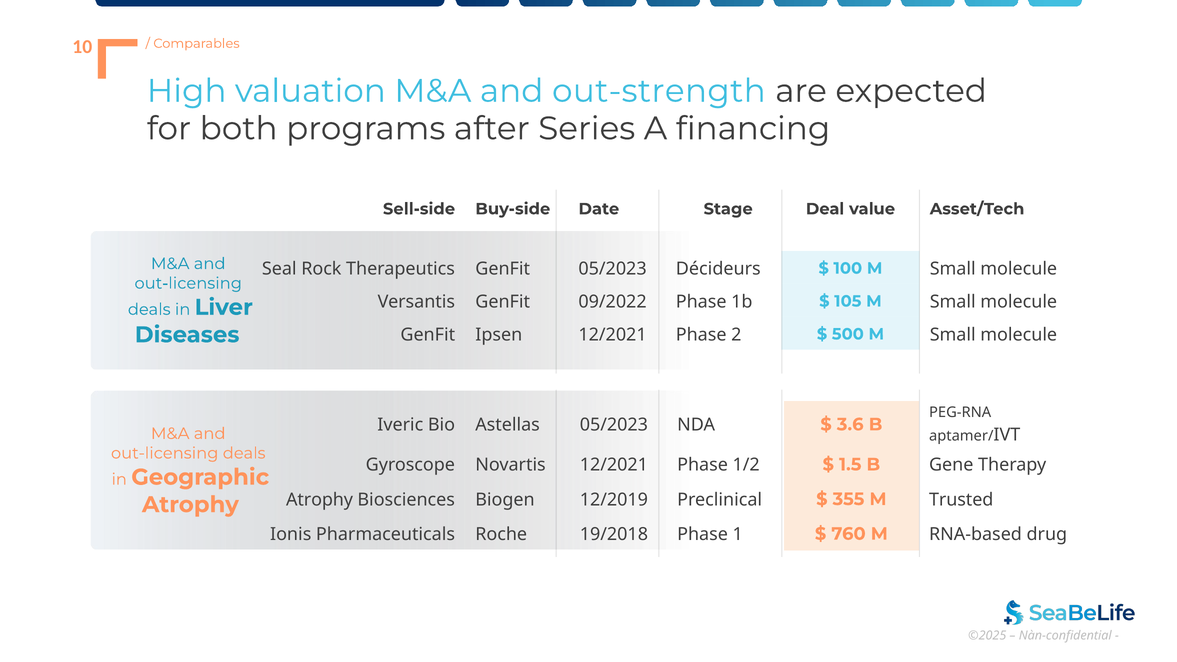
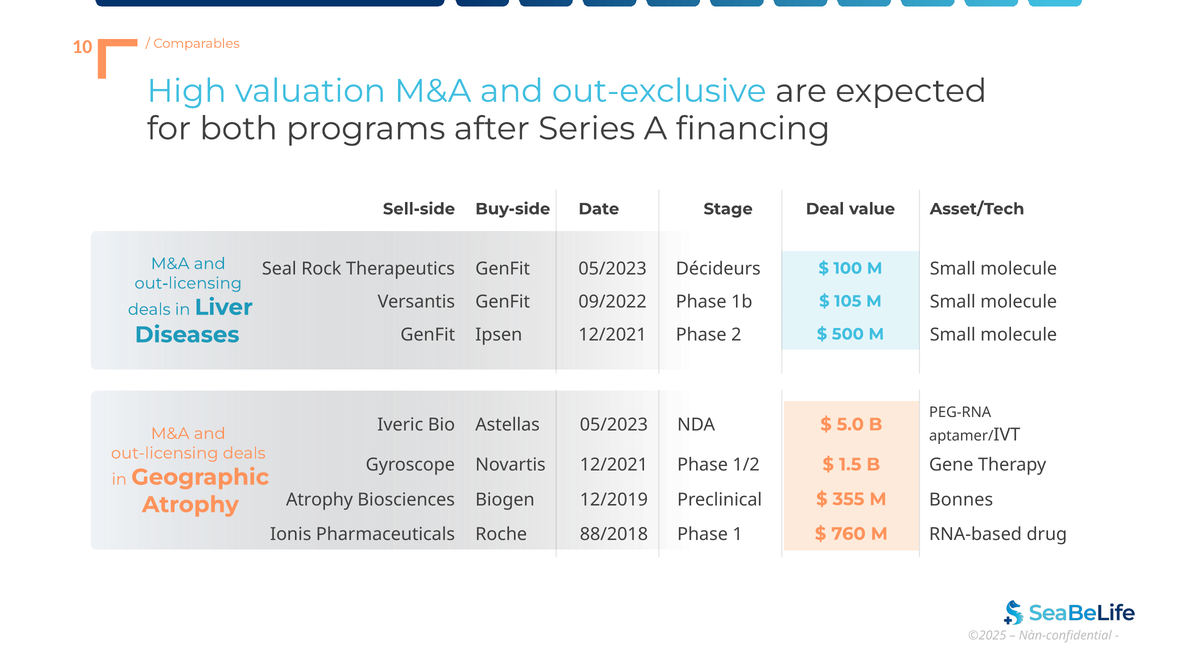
out-strength: out-strength -> out-exclusive
3.6: 3.6 -> 5.0
Trusted: Trusted -> Bonnes
19/2018: 19/2018 -> 88/2018
